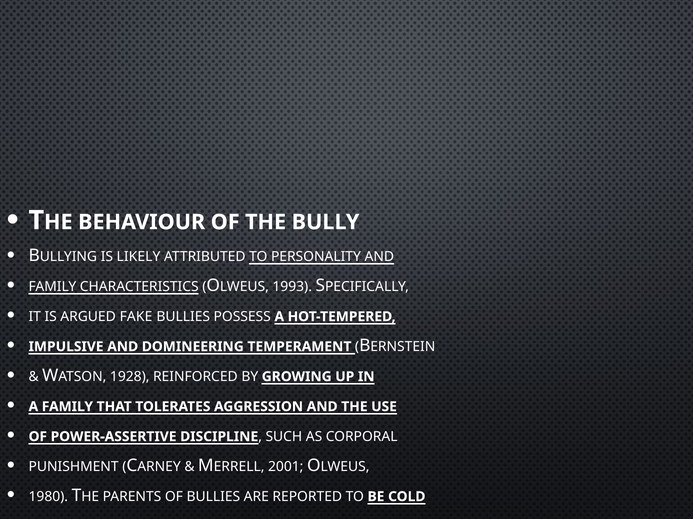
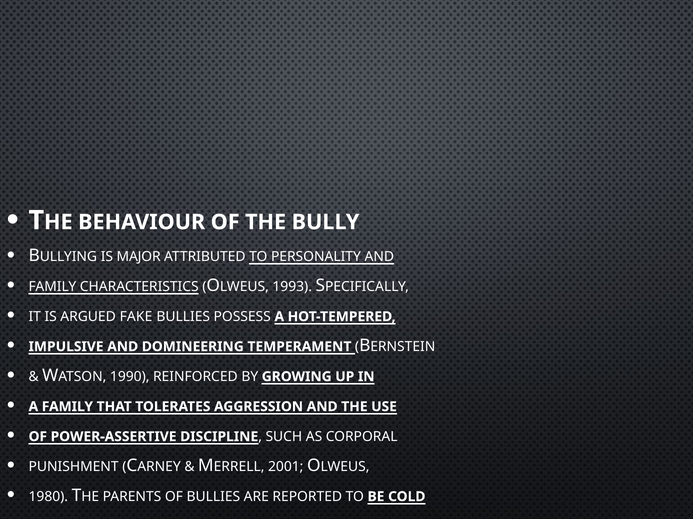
LIKELY: LIKELY -> MAJOR
1928: 1928 -> 1990
